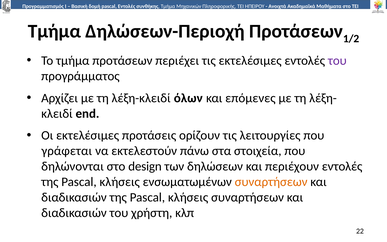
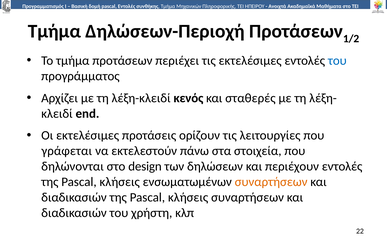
του at (337, 61) colour: purple -> blue
όλων: όλων -> κενός
επόμενες: επόμενες -> σταθερές
